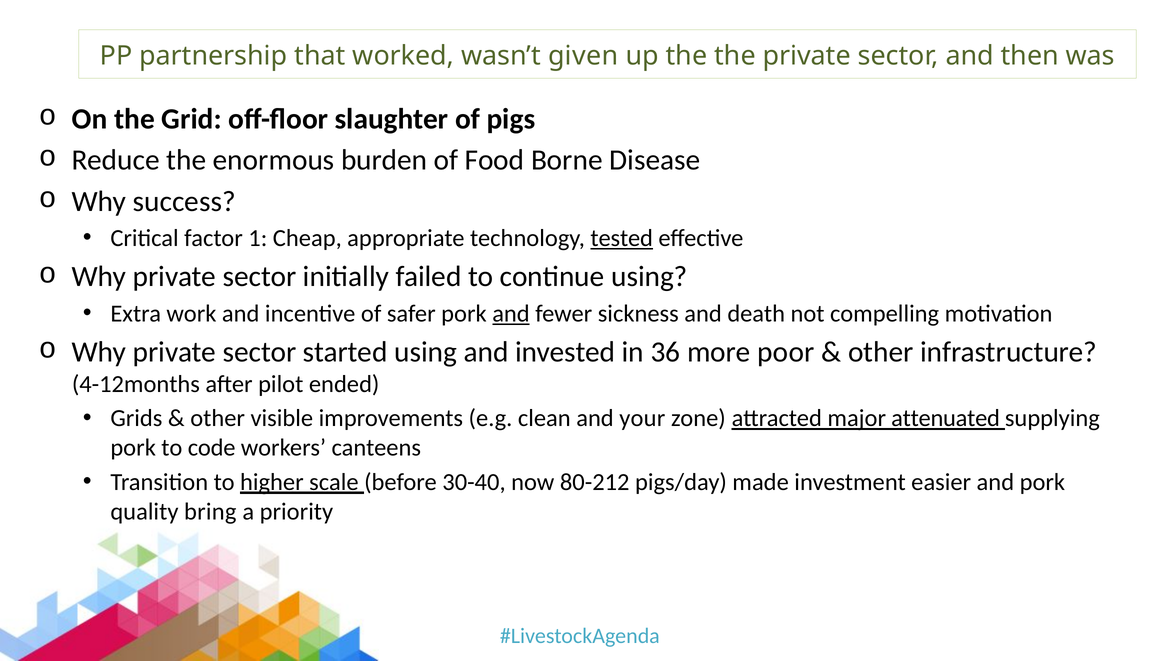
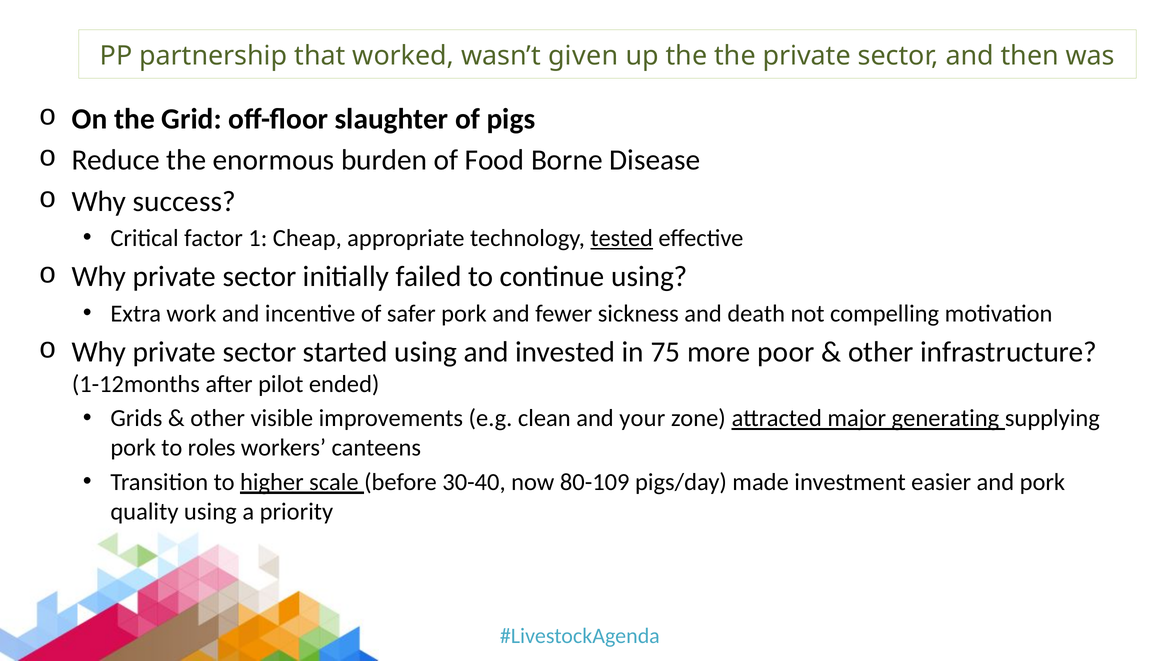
and at (511, 314) underline: present -> none
36: 36 -> 75
4-12months: 4-12months -> 1-12months
attenuated: attenuated -> generating
code: code -> roles
80-212: 80-212 -> 80-109
quality bring: bring -> using
